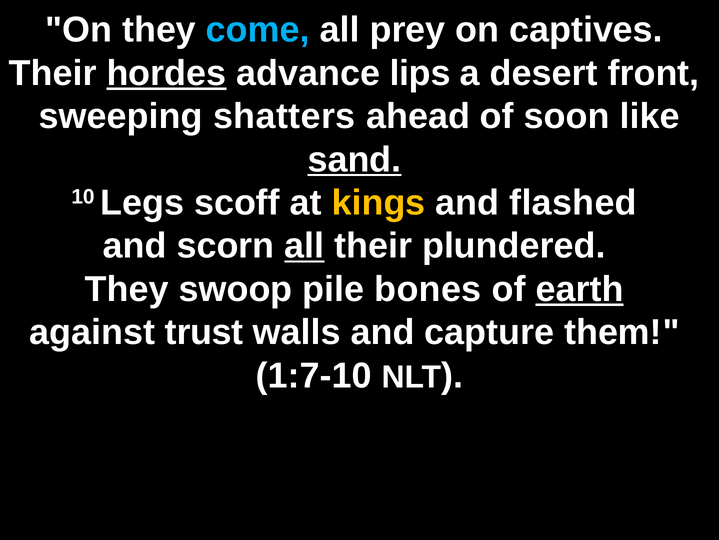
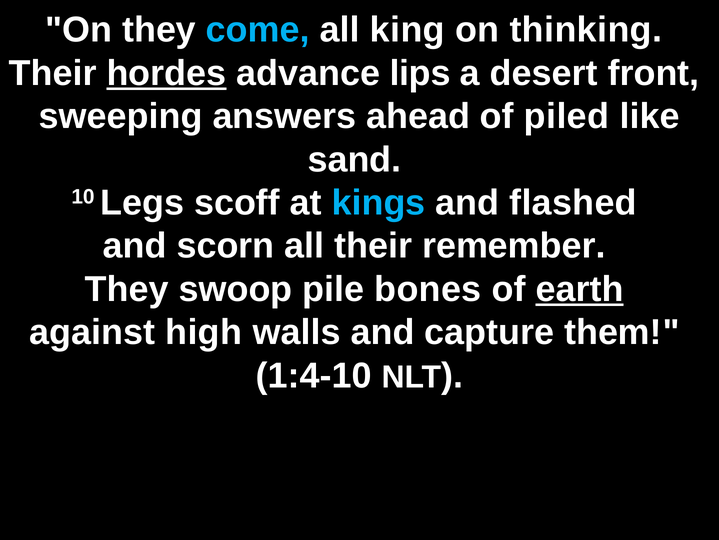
prey: prey -> king
captives: captives -> thinking
shatters: shatters -> answers
soon: soon -> piled
sand underline: present -> none
kings colour: yellow -> light blue
all at (304, 246) underline: present -> none
plundered: plundered -> remember
trust: trust -> high
1:7-10: 1:7-10 -> 1:4-10
